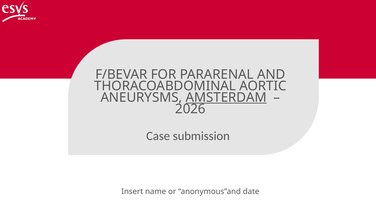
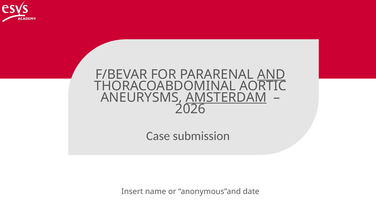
AND underline: none -> present
